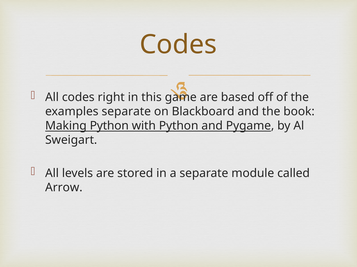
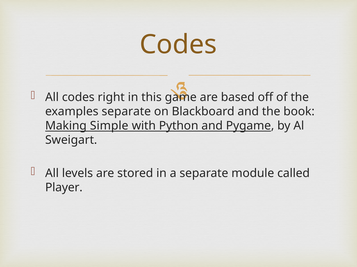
Making Python: Python -> Simple
Arrow: Arrow -> Player
